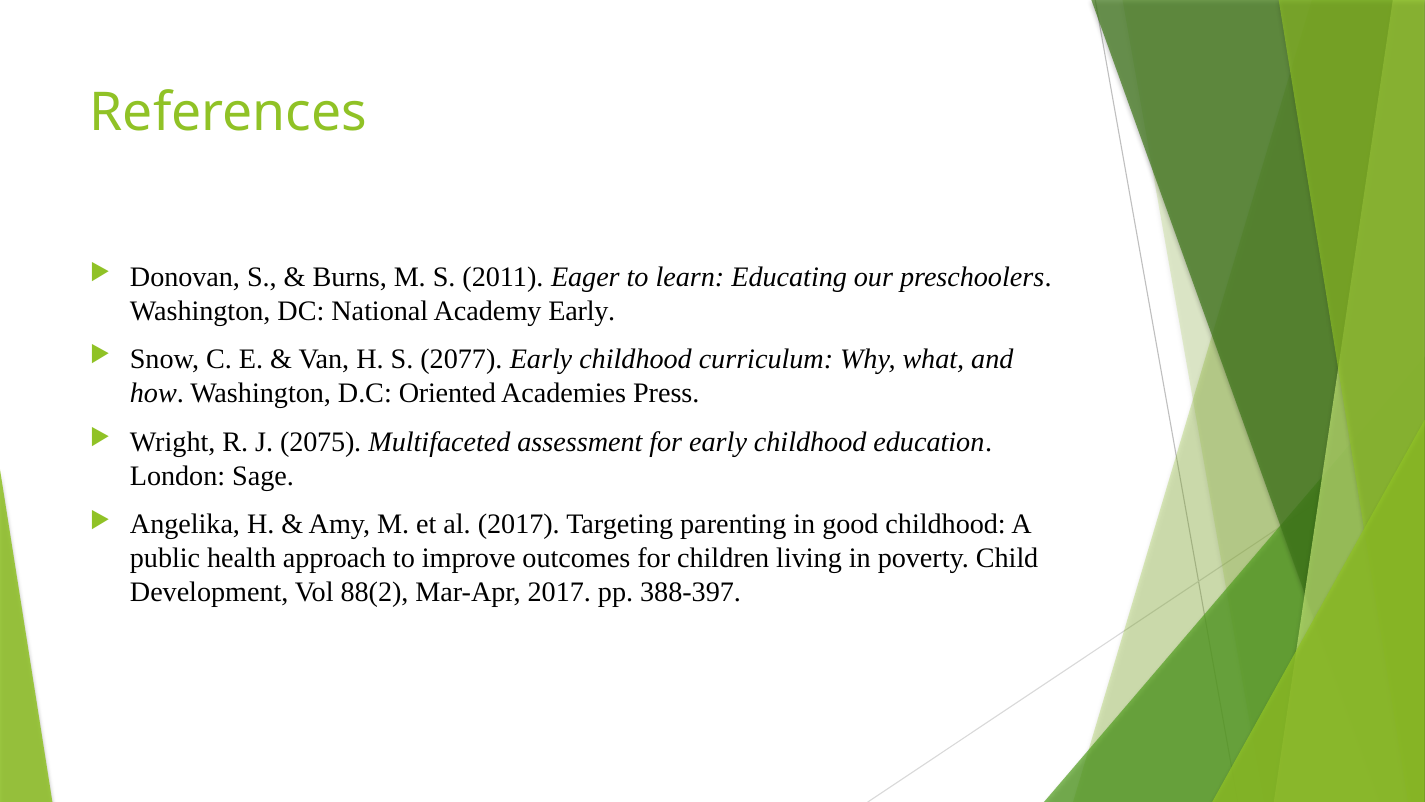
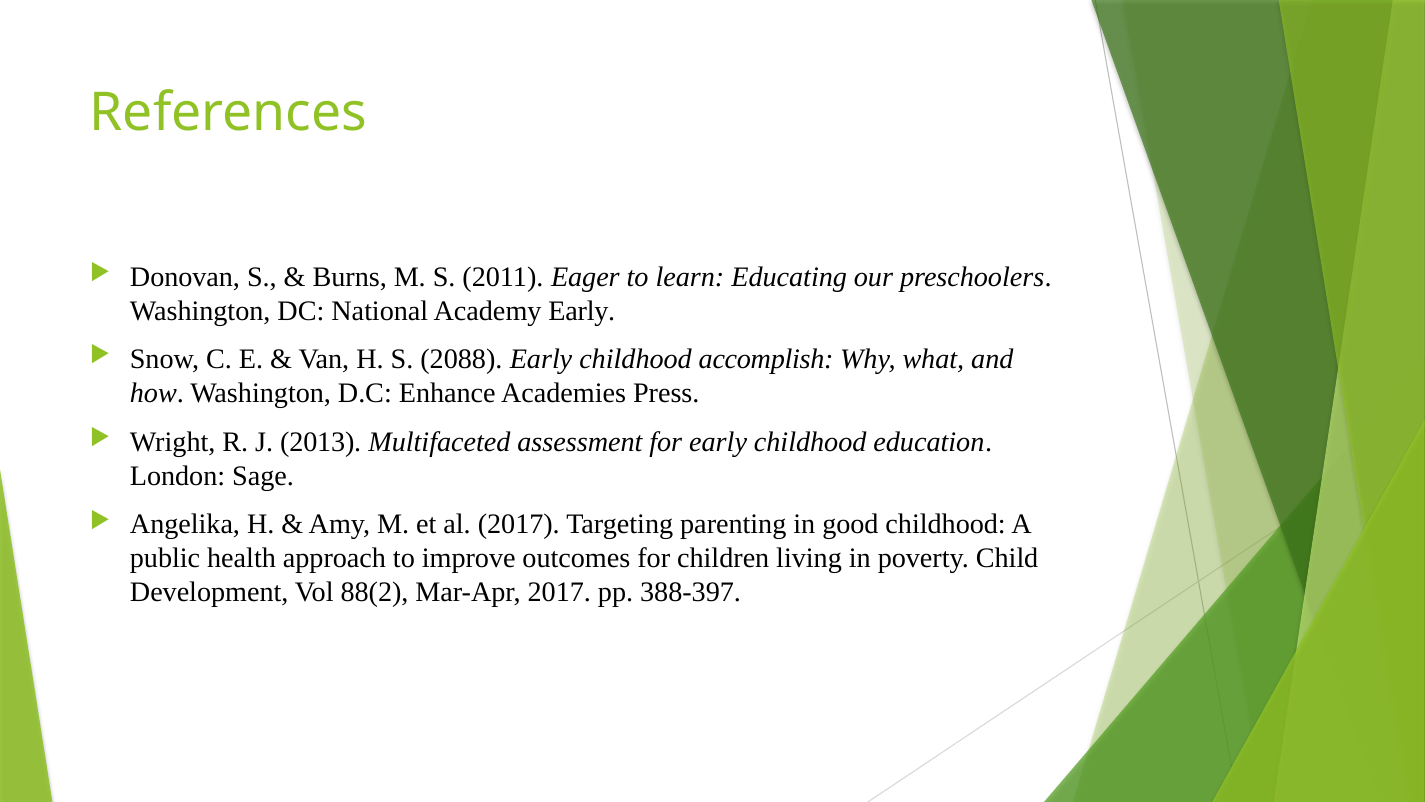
2077: 2077 -> 2088
curriculum: curriculum -> accomplish
Oriented: Oriented -> Enhance
2075: 2075 -> 2013
